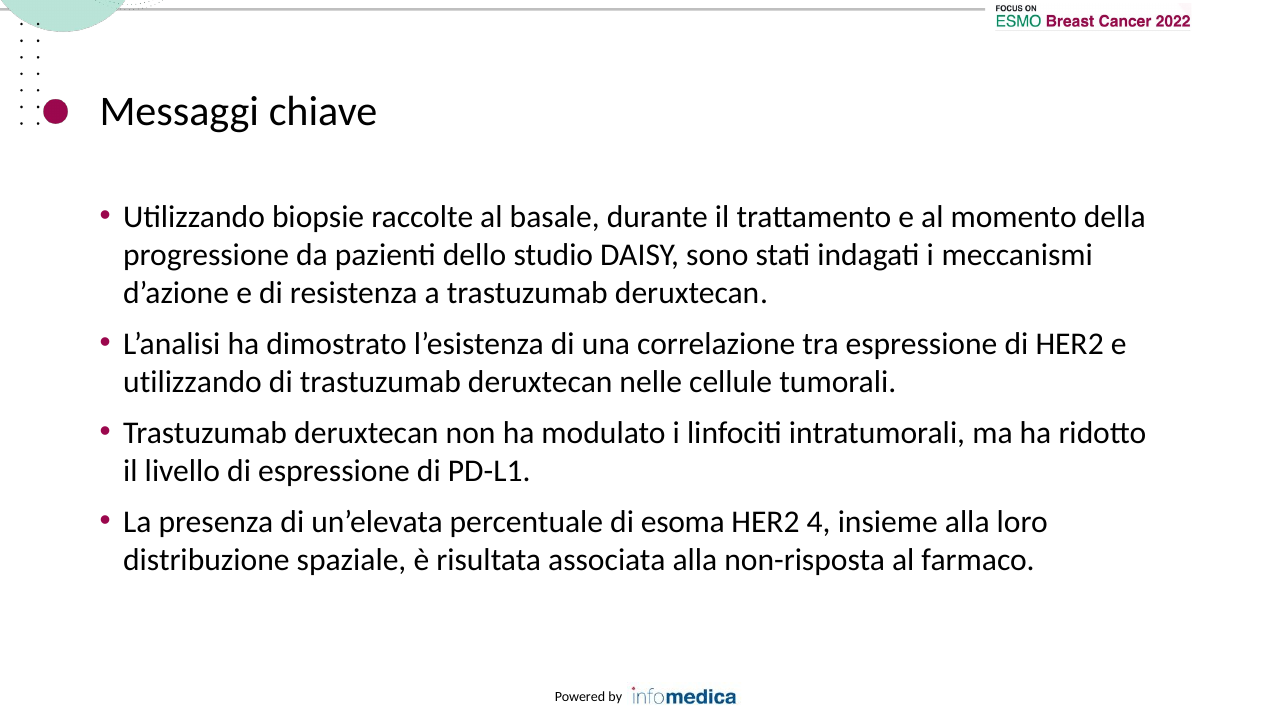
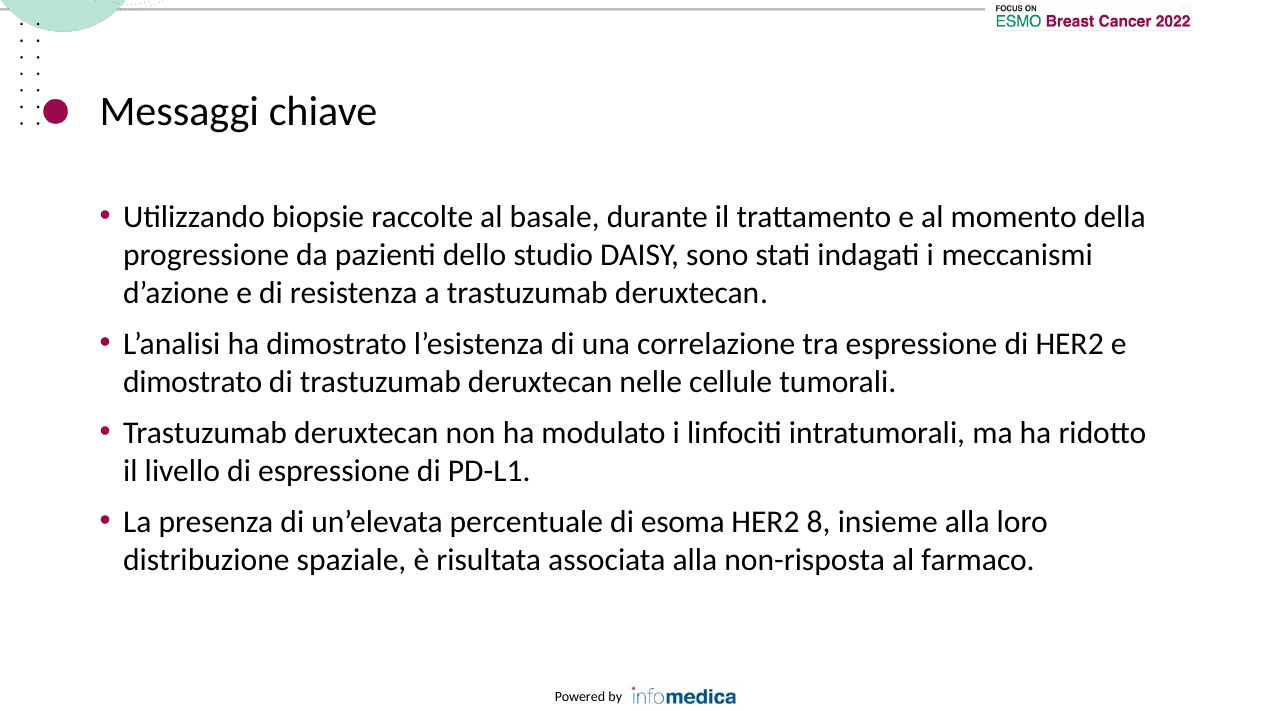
utilizzando at (193, 382): utilizzando -> dimostrato
4: 4 -> 8
